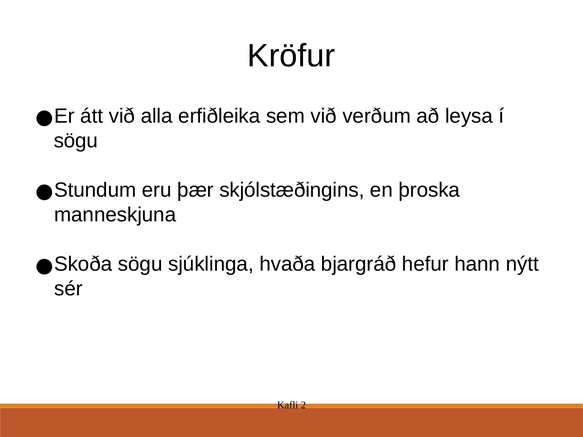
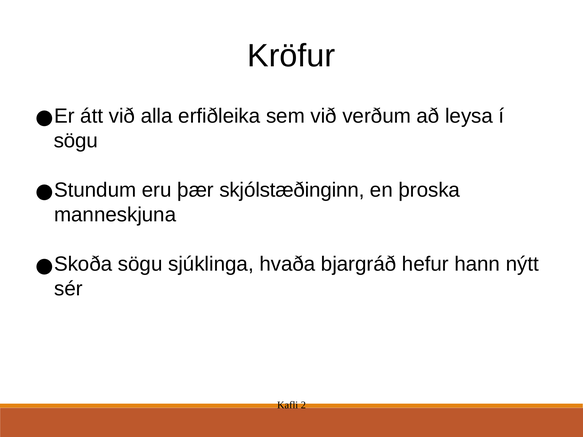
skjólstæðingins: skjólstæðingins -> skjólstæðinginn
